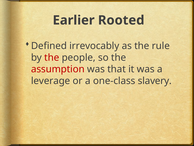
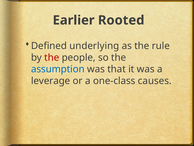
irrevocably: irrevocably -> underlying
assumption colour: red -> blue
slavery: slavery -> causes
